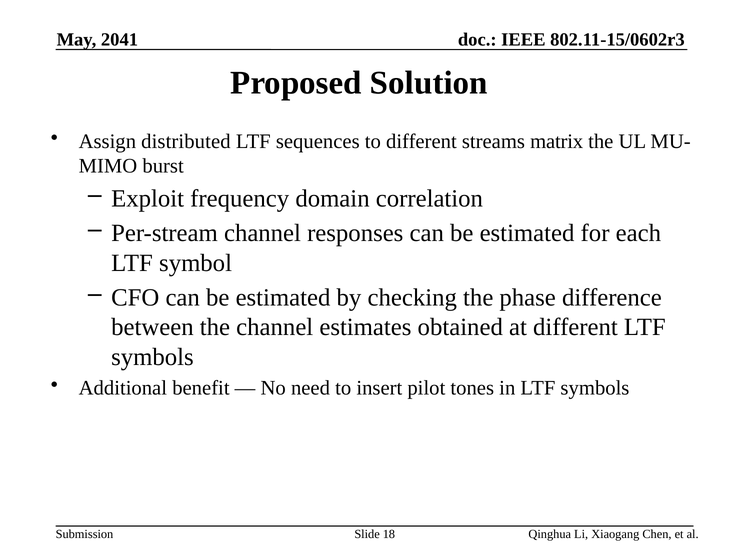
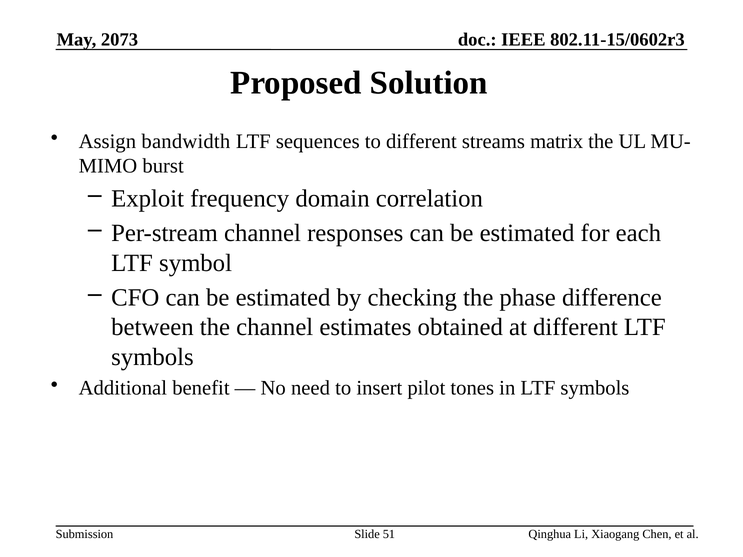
2041: 2041 -> 2073
distributed: distributed -> bandwidth
18: 18 -> 51
